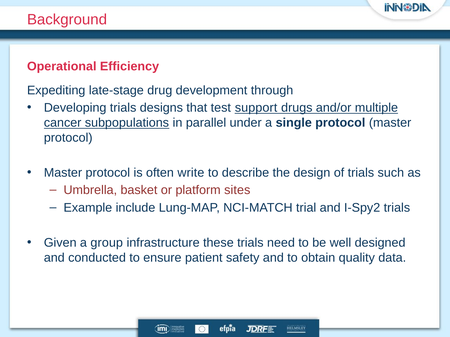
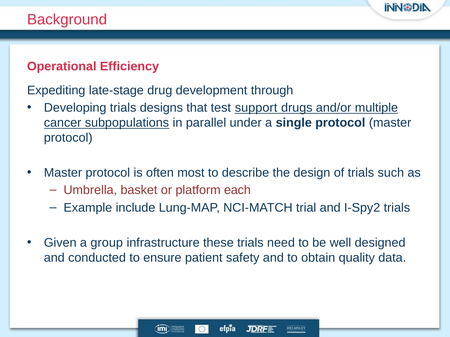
write: write -> most
sites: sites -> each
